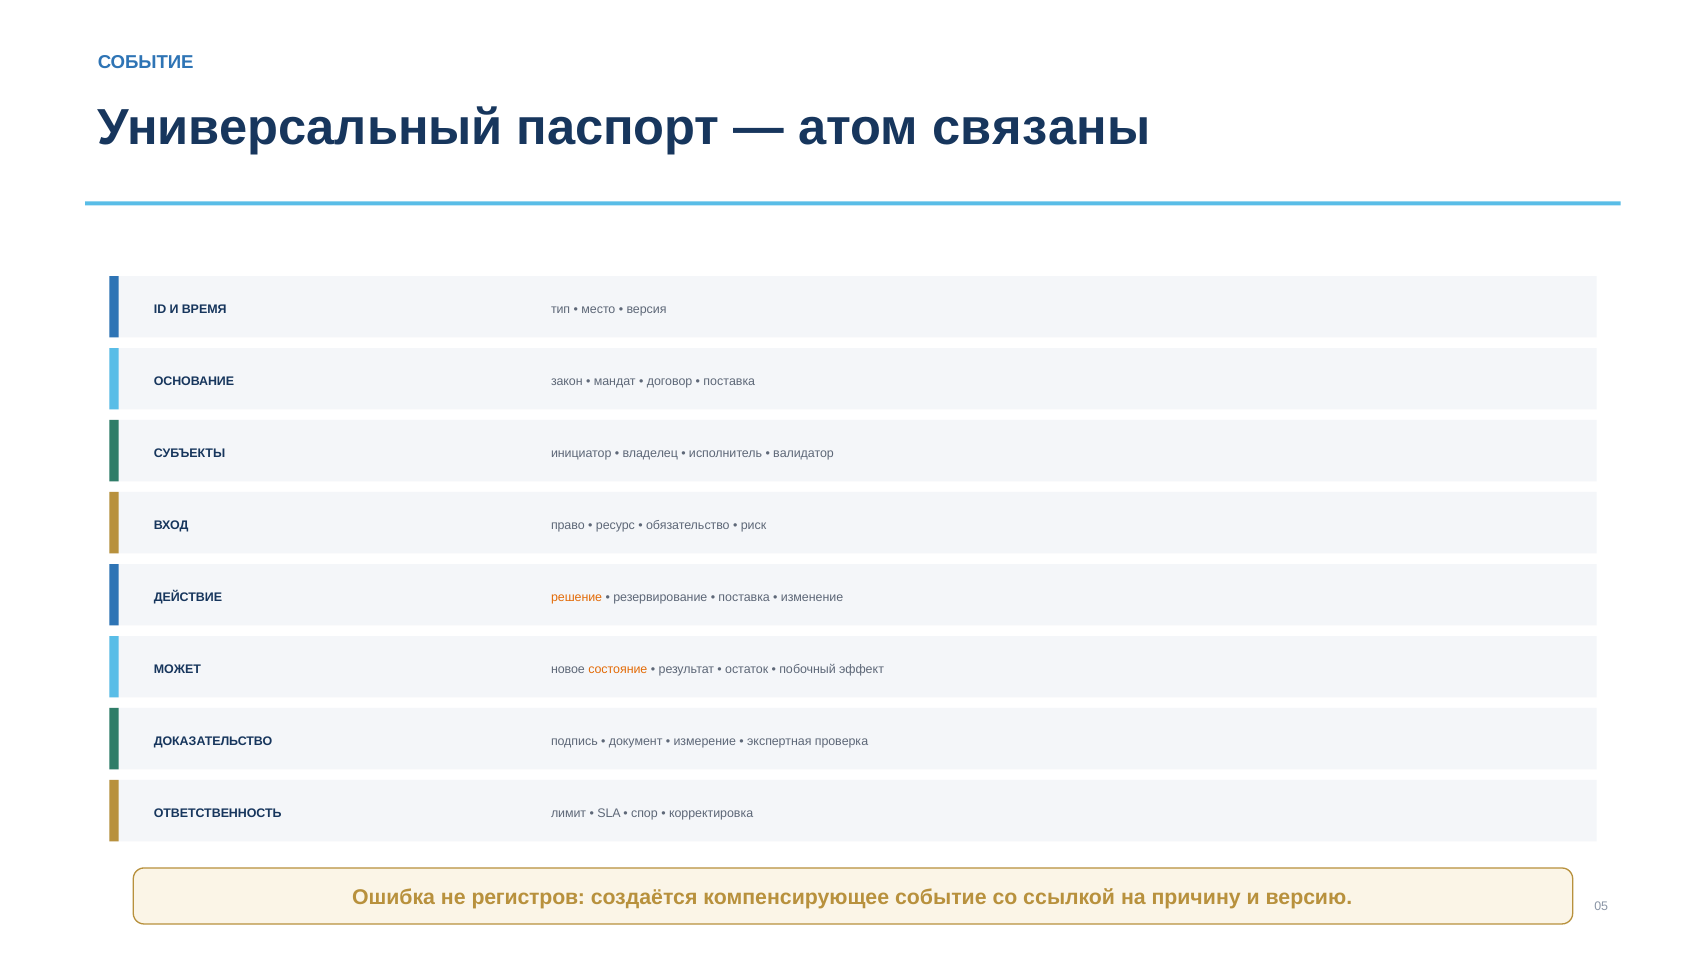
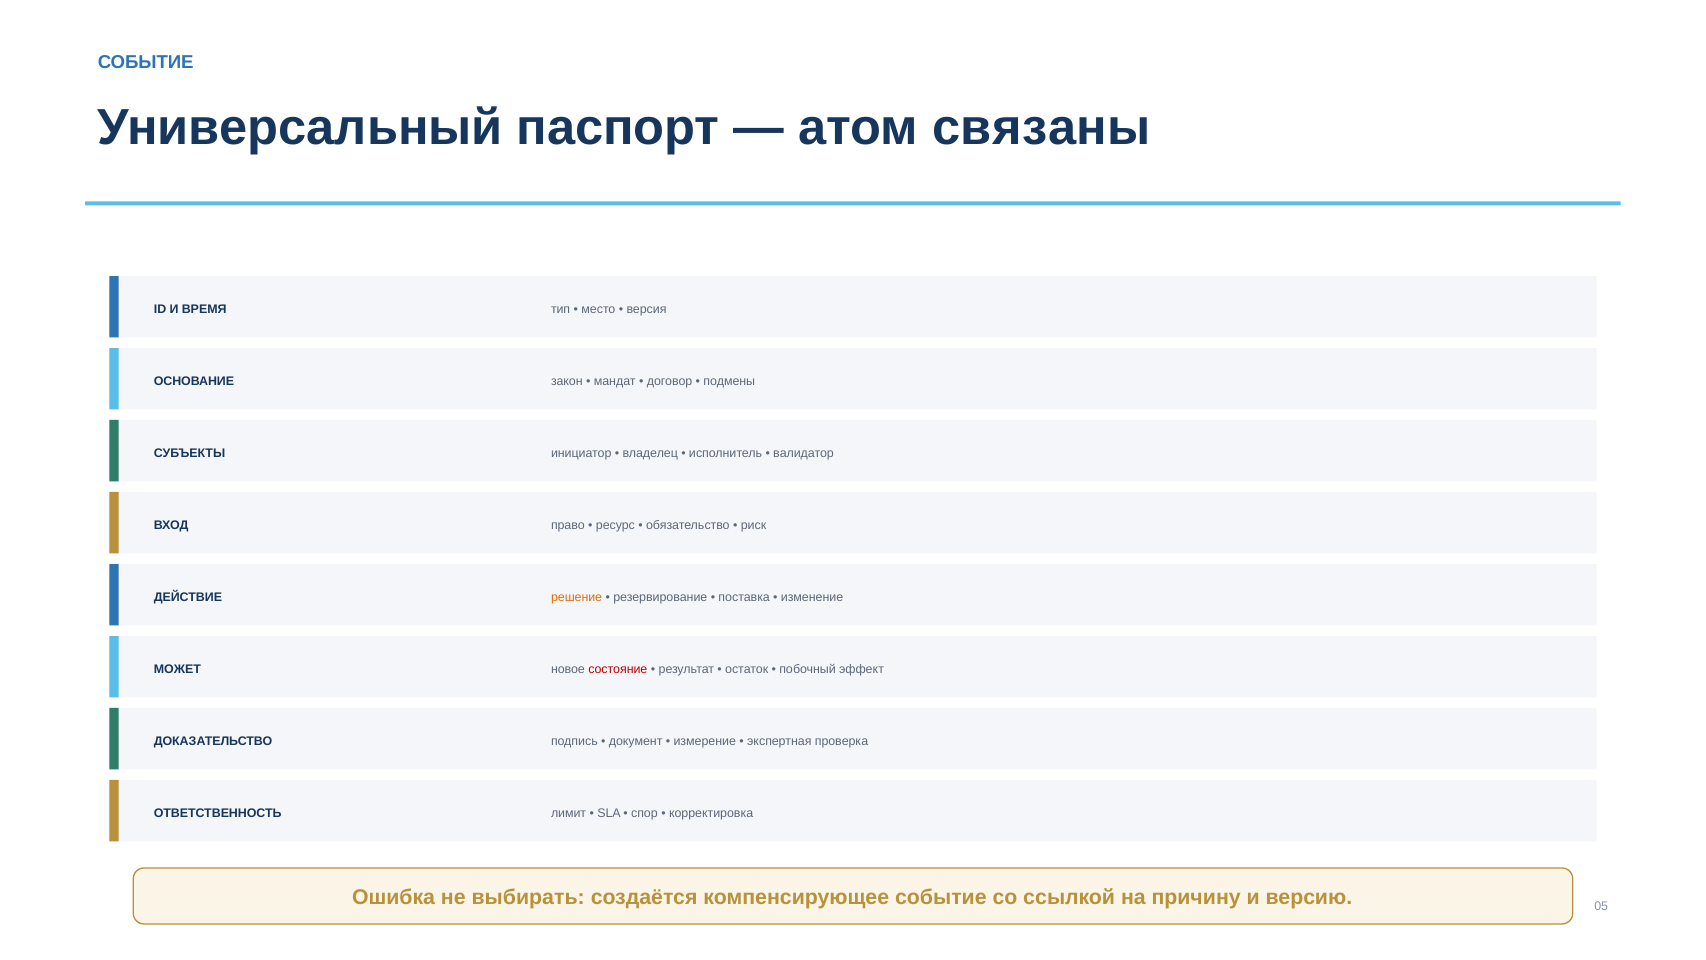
поставка at (729, 381): поставка -> подмены
состояние colour: orange -> red
регистров: регистров -> выбирать
